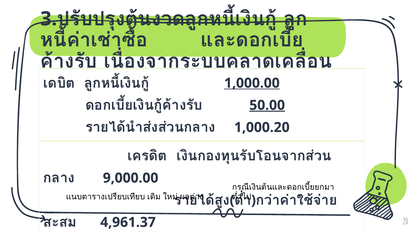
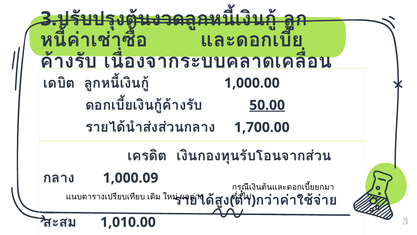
1,000.00 underline: present -> none
1,000.20: 1,000.20 -> 1,700.00
9,000.00: 9,000.00 -> 1,000.09
4,961.37: 4,961.37 -> 1,010.00
